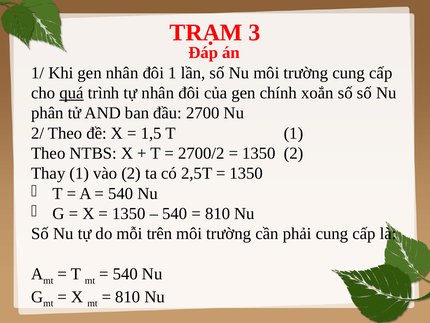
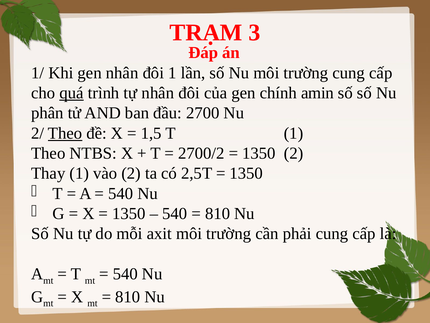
xoắn: xoắn -> amin
Theo at (65, 133) underline: none -> present
trên: trên -> axit
